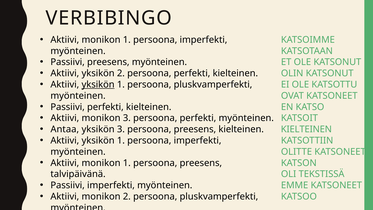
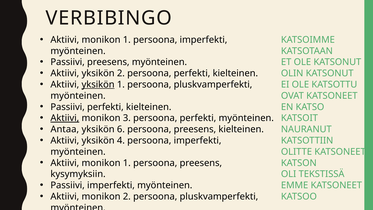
Aktiivi at (65, 118) underline: none -> present
3 at (121, 129): 3 -> 6
KIELTEINEN at (306, 129): KIELTEINEN -> NAURANUT
1 at (121, 140): 1 -> 4
talvipäivänä: talvipäivänä -> kysymyksiin
